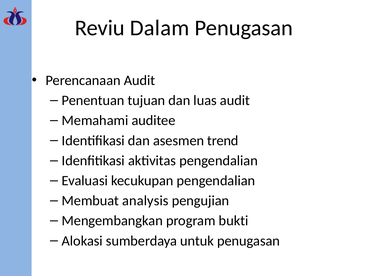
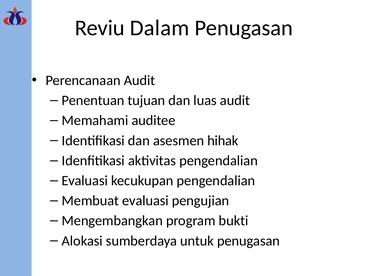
trend: trend -> hihak
Membuat analysis: analysis -> evaluasi
